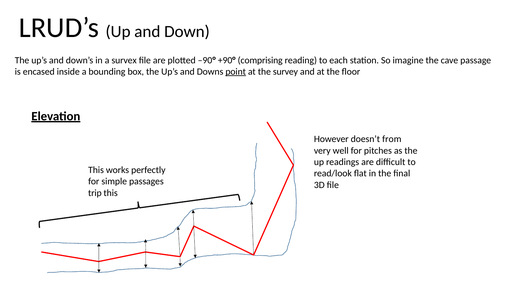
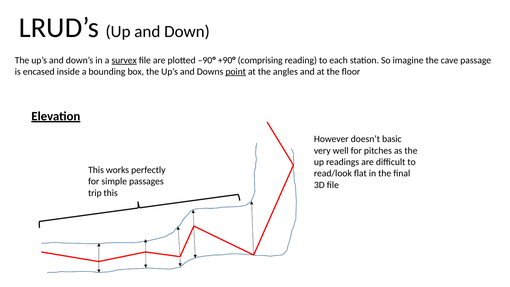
survex underline: none -> present
survey: survey -> angles
from: from -> basic
